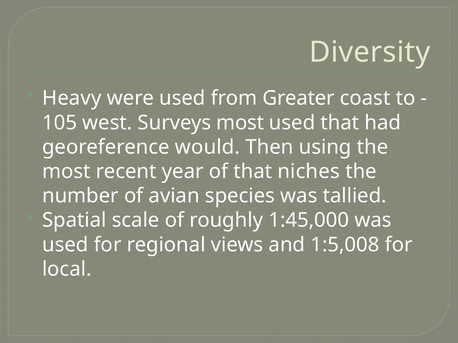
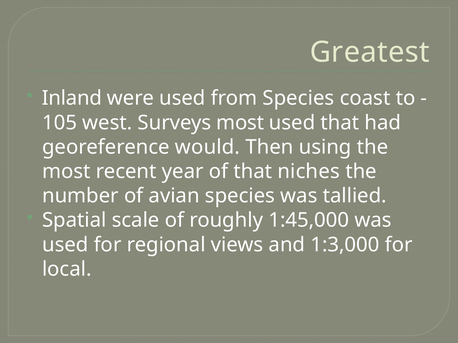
Diversity: Diversity -> Greatest
Heavy: Heavy -> Inland
from Greater: Greater -> Species
1:5,008: 1:5,008 -> 1:3,000
